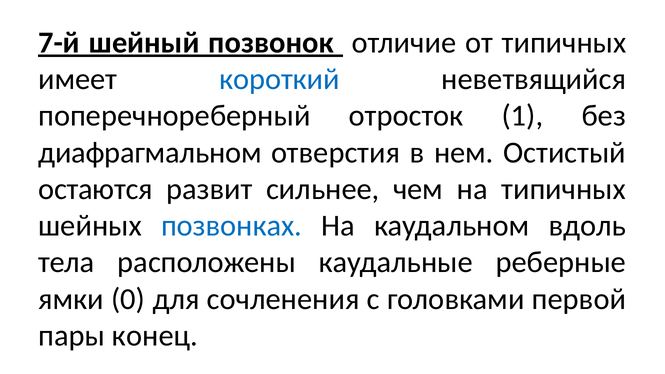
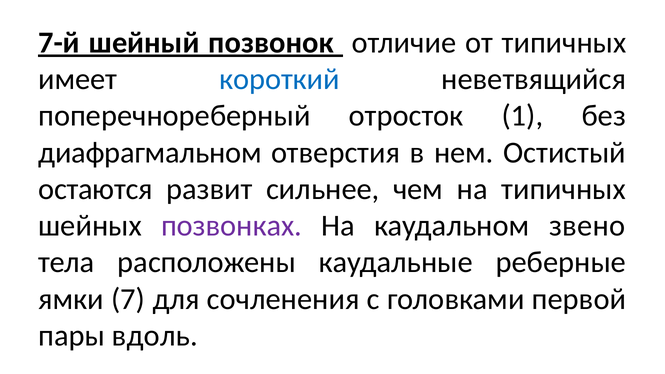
позвонках colour: blue -> purple
вдоль: вдоль -> звено
0: 0 -> 7
конец: конец -> вдоль
